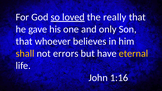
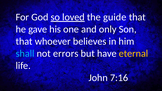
really: really -> guide
shall colour: yellow -> light blue
1:16: 1:16 -> 7:16
